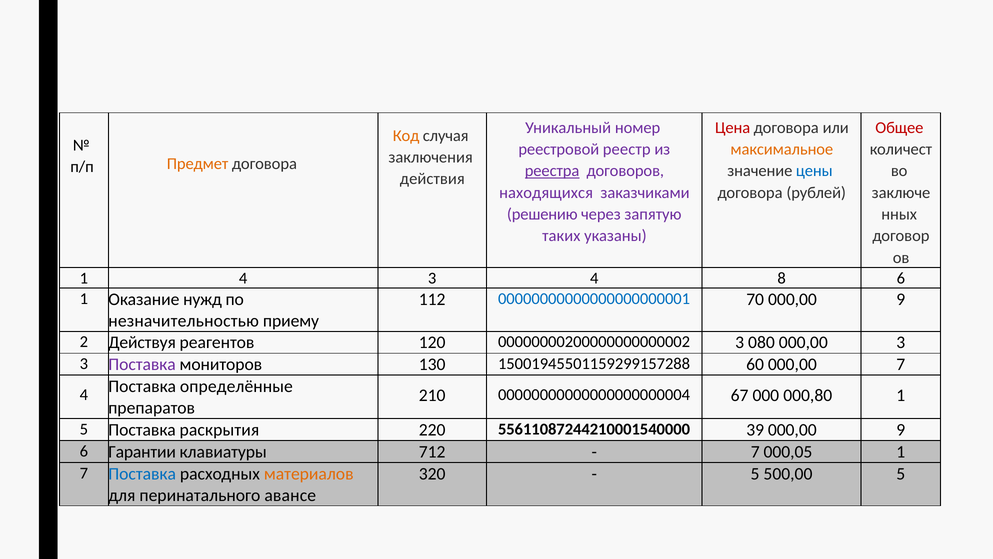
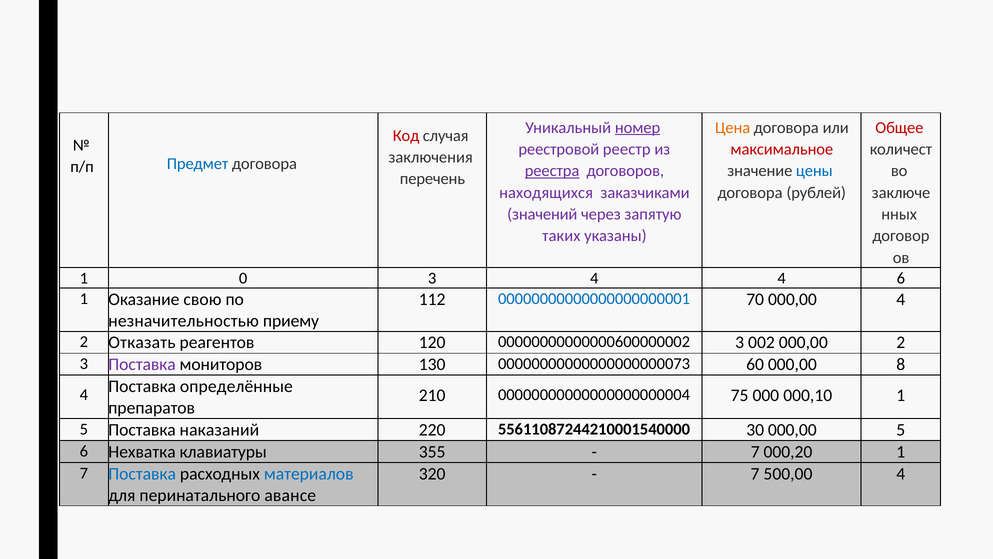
номер underline: none -> present
Цена colour: red -> orange
Код colour: orange -> red
максимальное colour: orange -> red
Предмет colour: orange -> blue
действия: действия -> перечень
решению: решению -> значений
1 4: 4 -> 0
4 8: 8 -> 4
нужд: нужд -> свою
70 000,00 9: 9 -> 4
Действуя: Действуя -> Отказать
00000000200000000000002: 00000000200000000000002 -> 00000000000000600000002
080: 080 -> 002
000,00 3: 3 -> 2
15001945501159299157288: 15001945501159299157288 -> 00000000000000000000073
000,00 7: 7 -> 8
67: 67 -> 75
000,80: 000,80 -> 000,10
раскрытия: раскрытия -> наказаний
39: 39 -> 30
9 at (901, 430): 9 -> 5
Гарантии: Гарантии -> Нехватка
712: 712 -> 355
000,05: 000,05 -> 000,20
материалов colour: orange -> blue
5 at (755, 473): 5 -> 7
500,00 5: 5 -> 4
